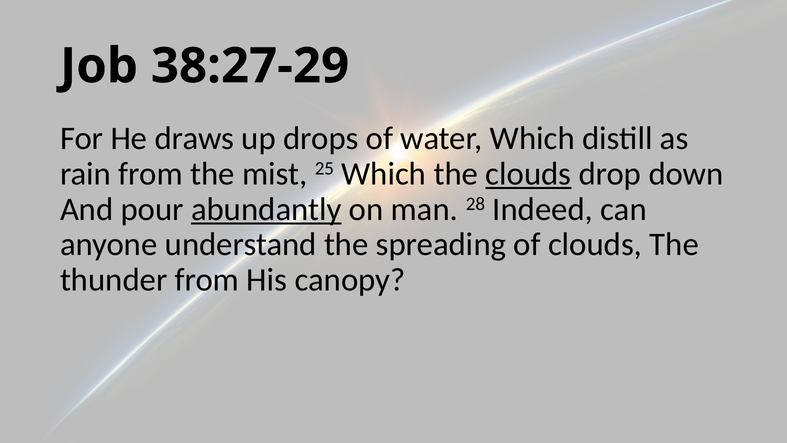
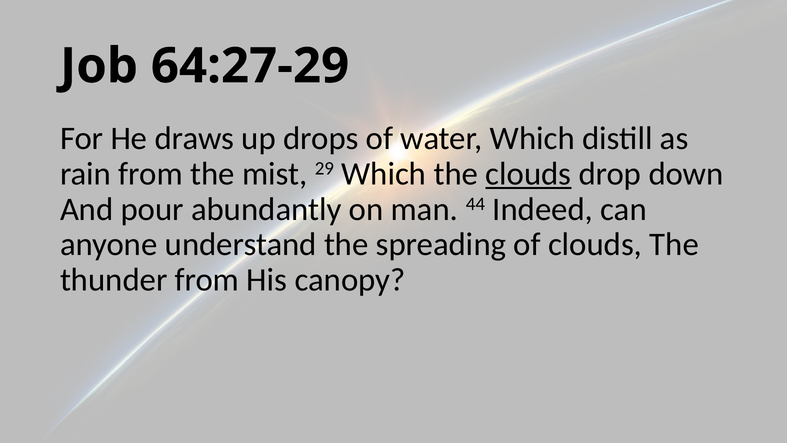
38:27-29: 38:27-29 -> 64:27-29
25: 25 -> 29
abundantly underline: present -> none
28: 28 -> 44
